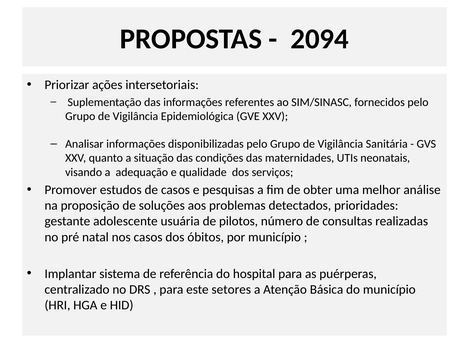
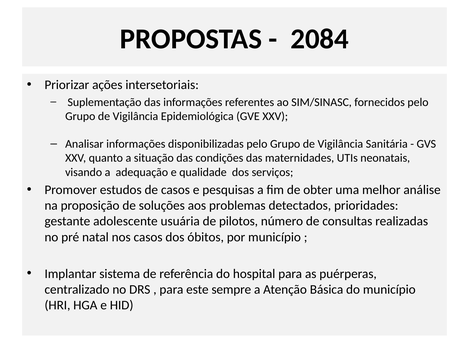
2094: 2094 -> 2084
setores: setores -> sempre
